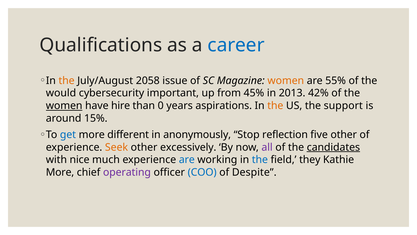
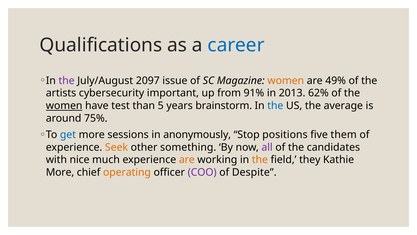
the at (67, 80) colour: orange -> purple
2058: 2058 -> 2097
55%: 55% -> 49%
would: would -> artists
45%: 45% -> 91%
42%: 42% -> 62%
hire: hire -> test
0: 0 -> 5
aspirations: aspirations -> brainstorm
the at (275, 106) colour: orange -> blue
support: support -> average
15%: 15% -> 75%
different: different -> sessions
reflection: reflection -> positions
five other: other -> them
excessively: excessively -> something
candidates underline: present -> none
are at (187, 159) colour: blue -> orange
the at (260, 159) colour: blue -> orange
operating colour: purple -> orange
COO colour: blue -> purple
